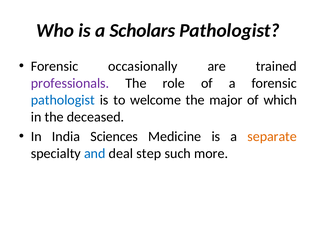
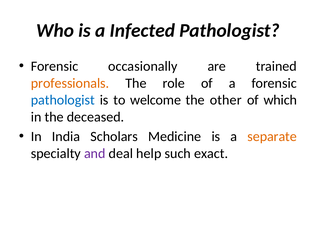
Scholars: Scholars -> Infected
professionals colour: purple -> orange
major: major -> other
Sciences: Sciences -> Scholars
and colour: blue -> purple
step: step -> help
more: more -> exact
